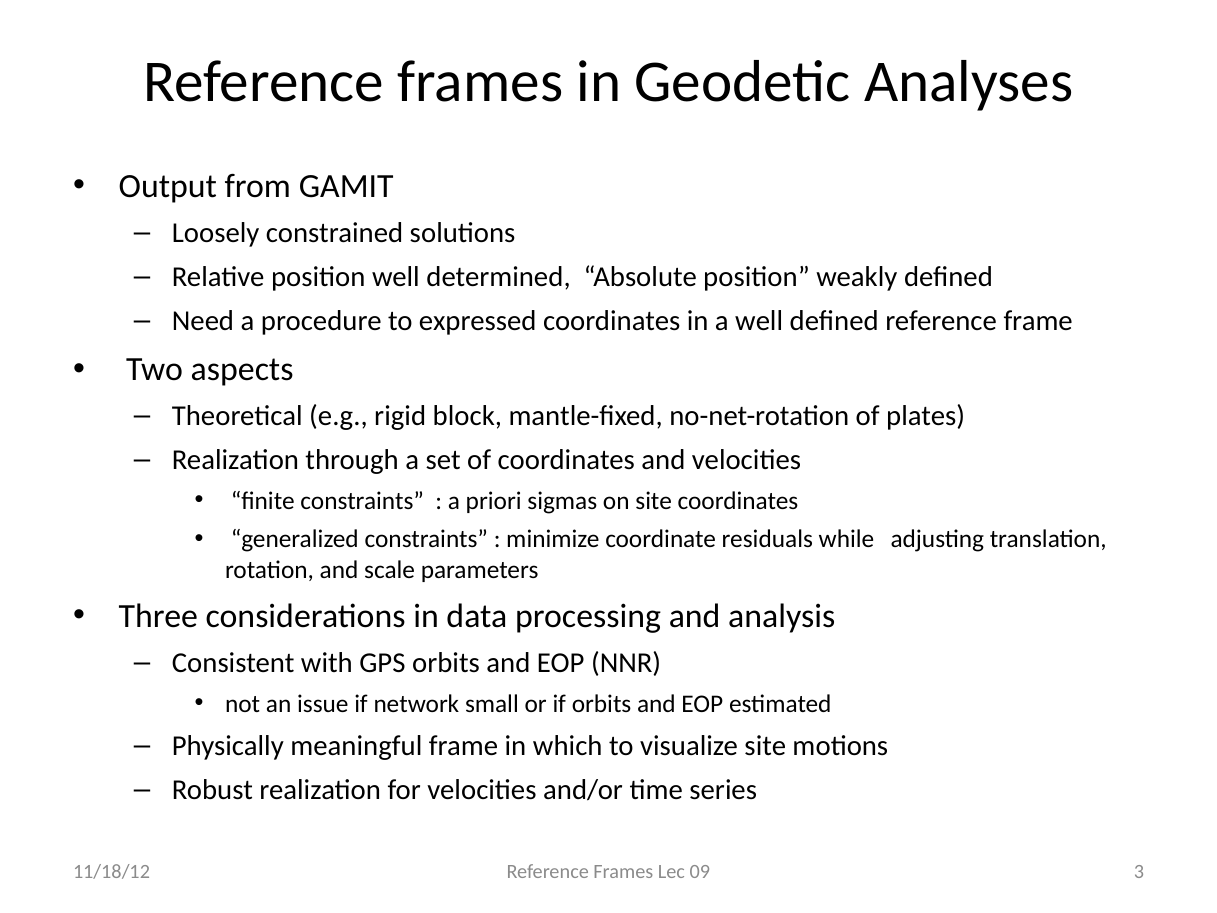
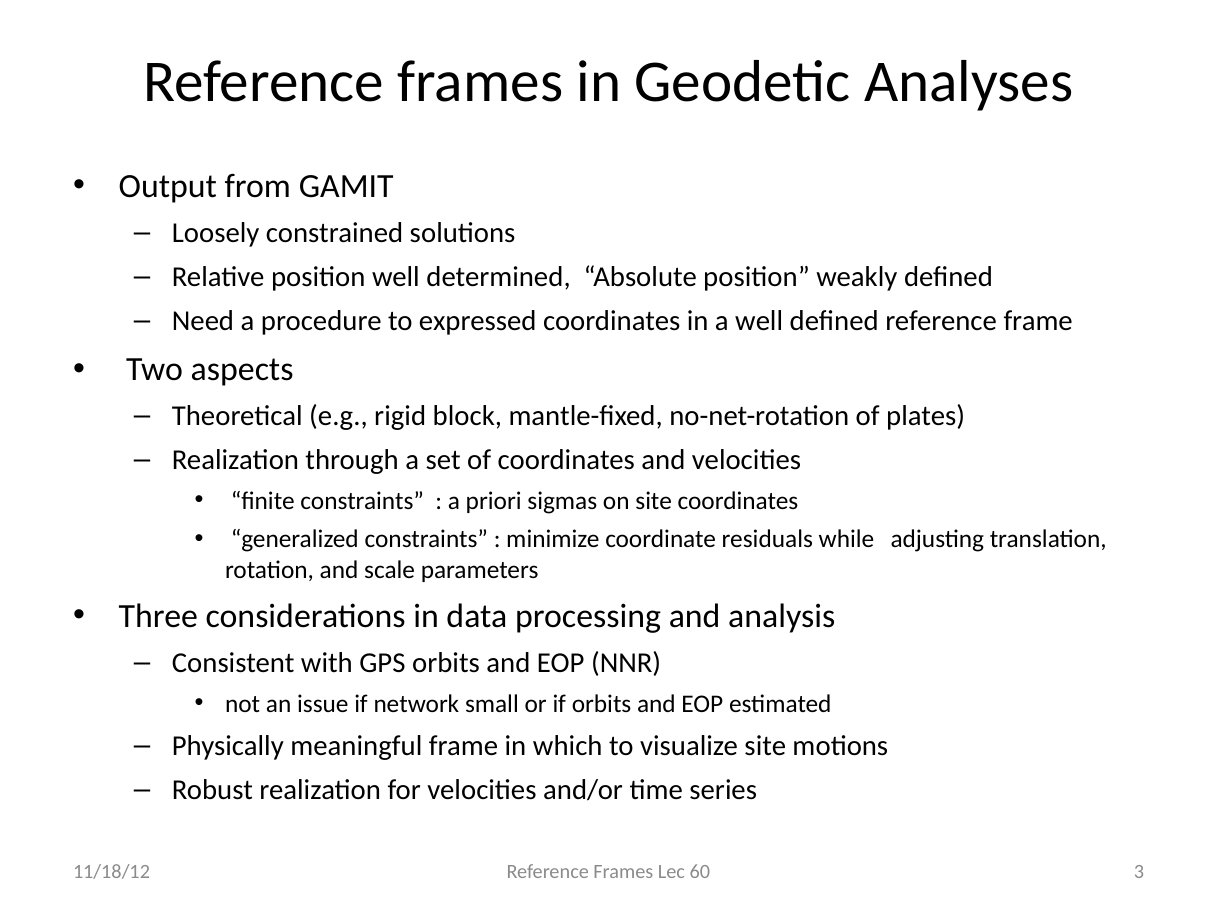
09: 09 -> 60
